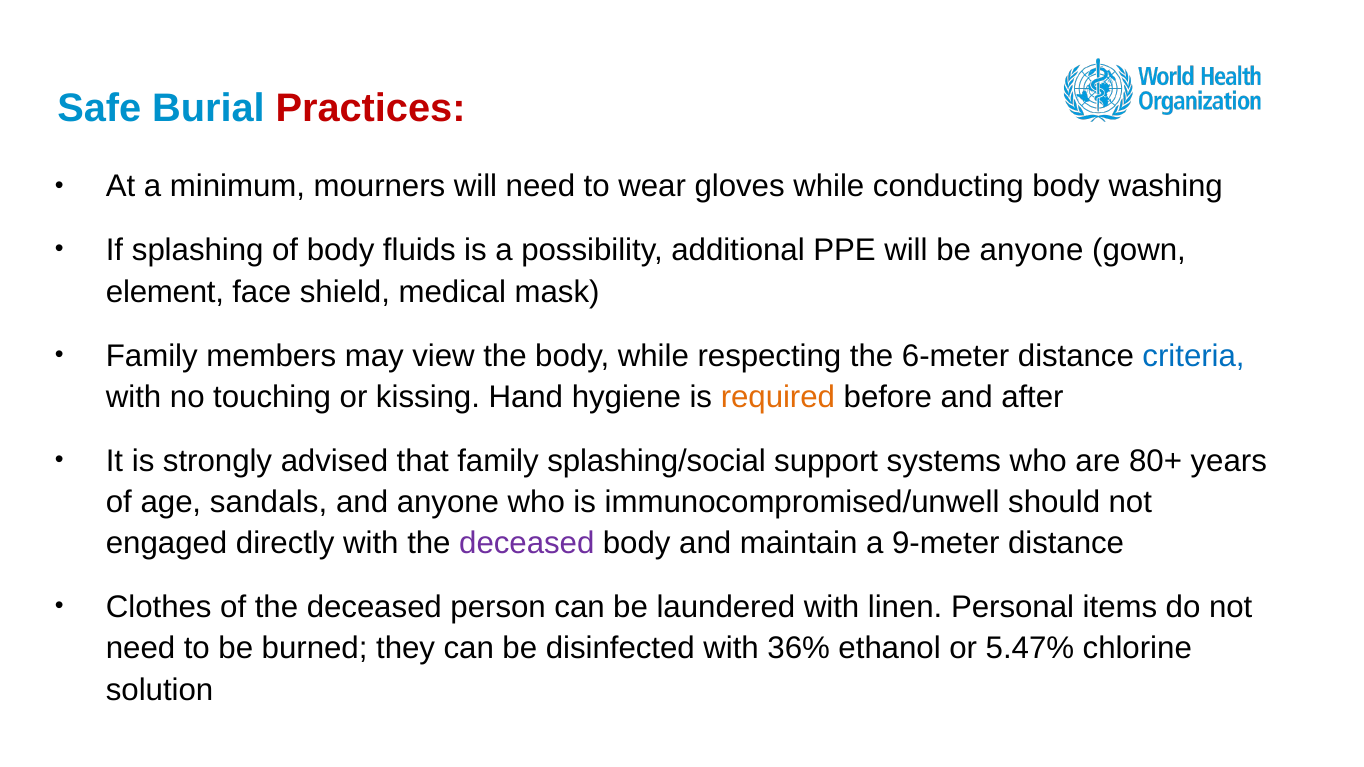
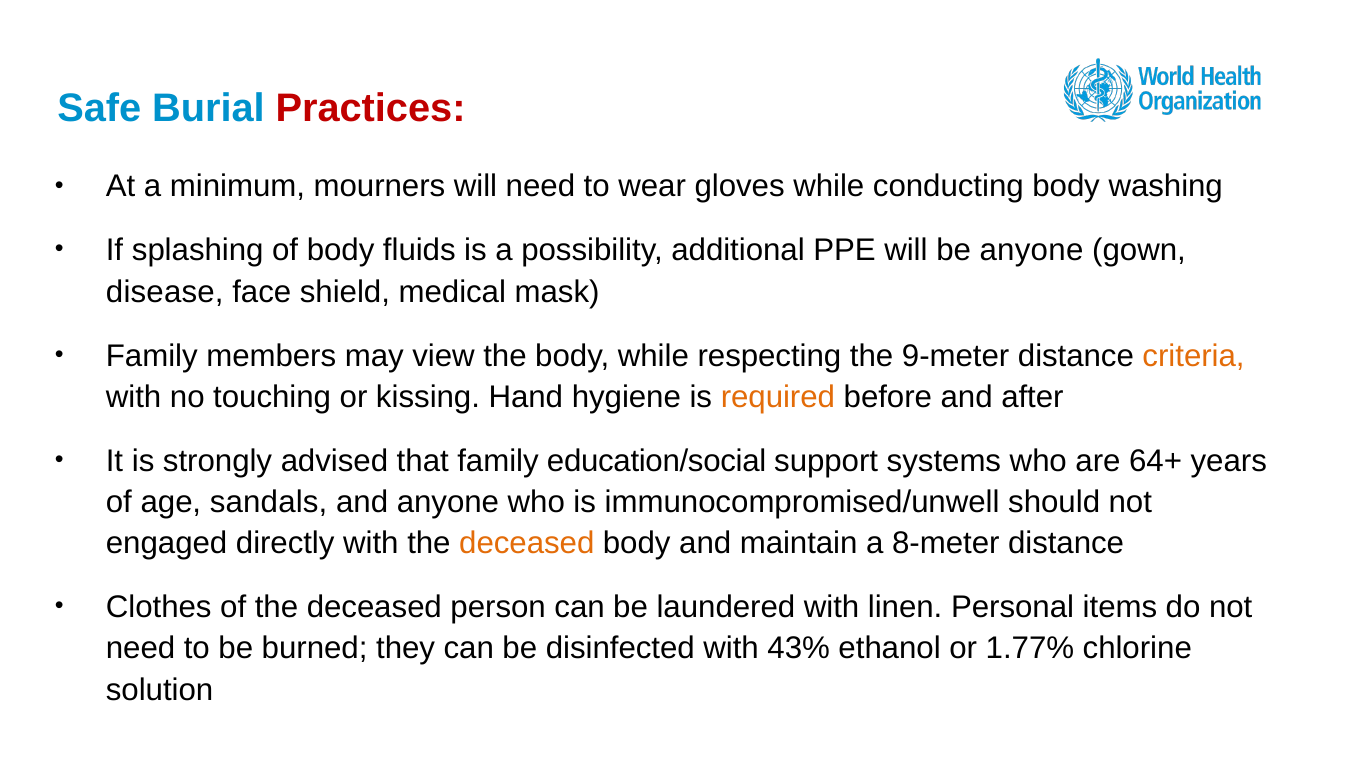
element: element -> disease
6-meter: 6-meter -> 9-meter
criteria colour: blue -> orange
splashing/social: splashing/social -> education/social
80+: 80+ -> 64+
deceased at (527, 544) colour: purple -> orange
9-meter: 9-meter -> 8-meter
36%: 36% -> 43%
5.47%: 5.47% -> 1.77%
